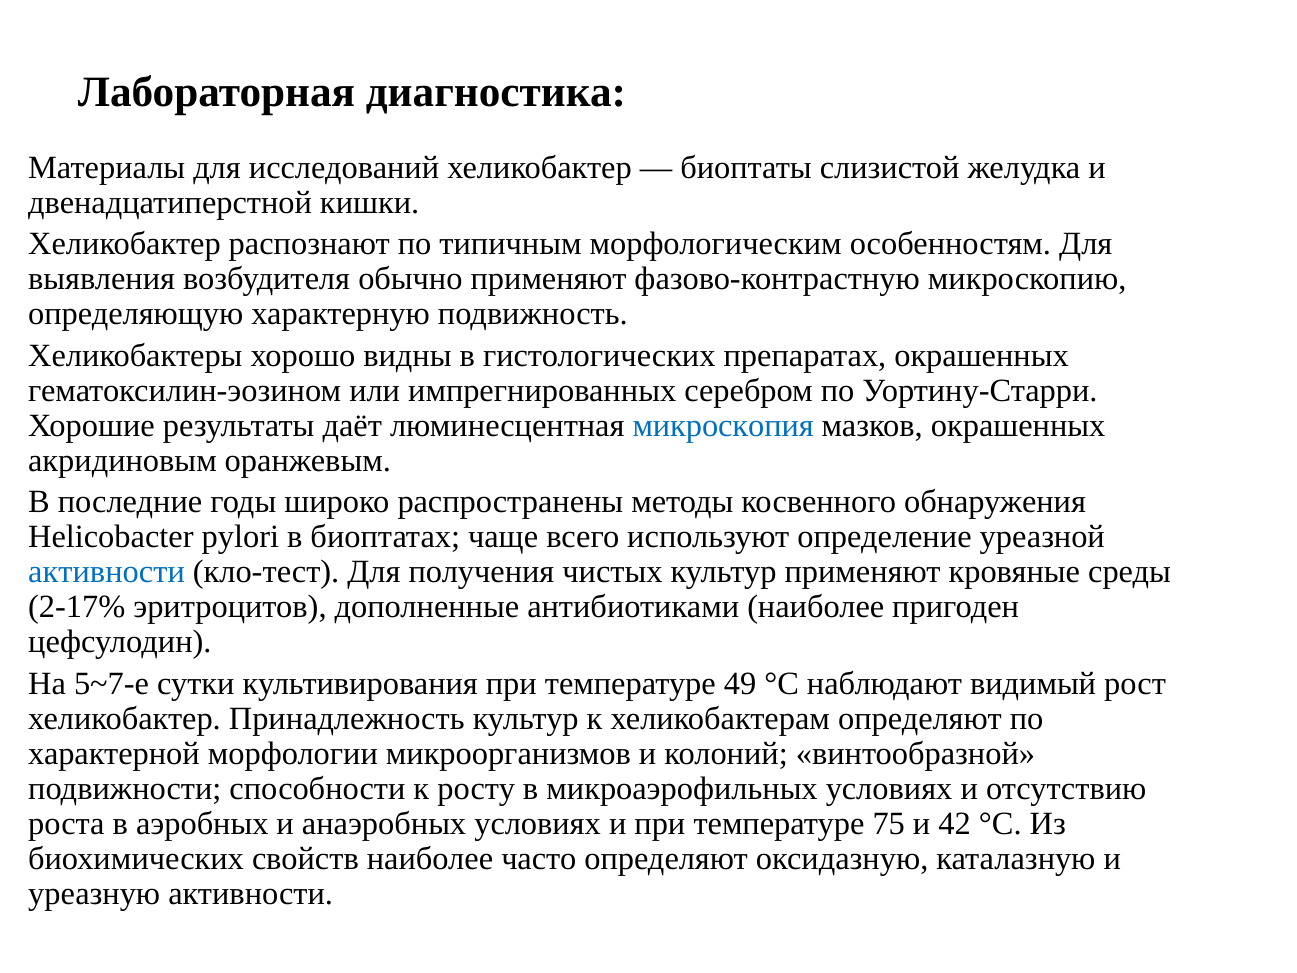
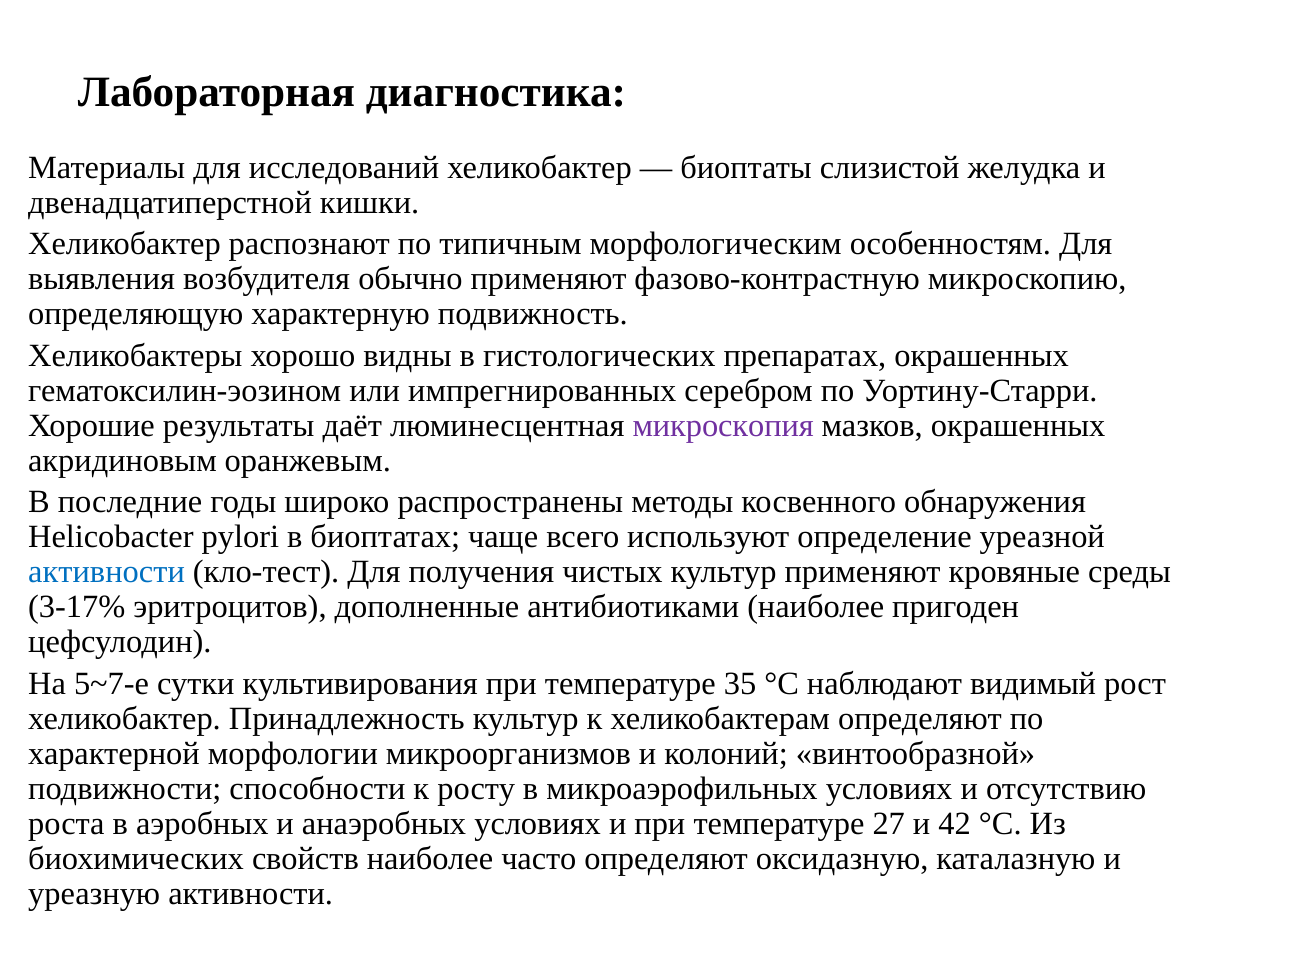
микроскопия colour: blue -> purple
2-17%: 2-17% -> 3-17%
49: 49 -> 35
75: 75 -> 27
